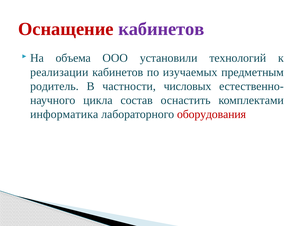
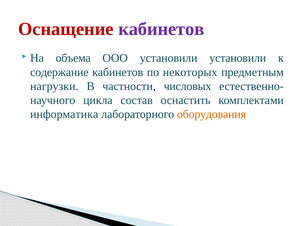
установили технологий: технологий -> установили
реализации: реализации -> содержание
изучаемых: изучаемых -> некоторых
родитель: родитель -> нагрузки
оборудования colour: red -> orange
